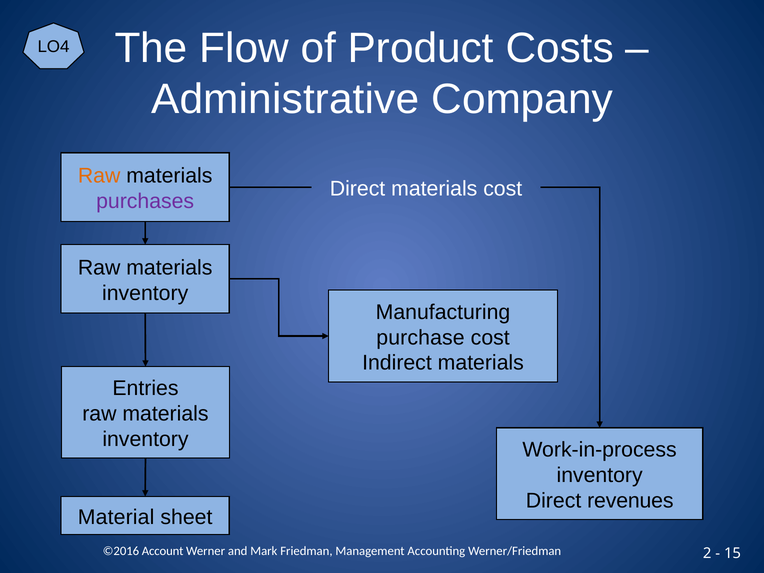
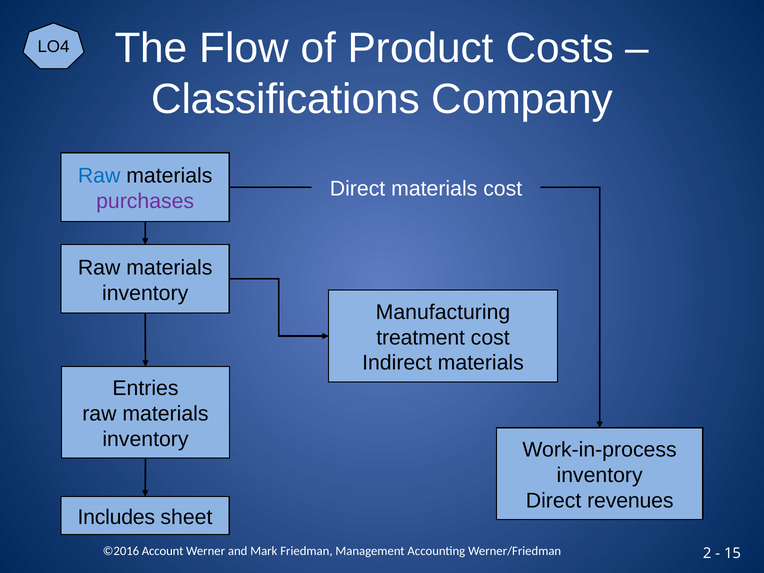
Administrative: Administrative -> Classifications
Raw at (99, 176) colour: orange -> blue
purchase: purchase -> treatment
Material: Material -> Includes
